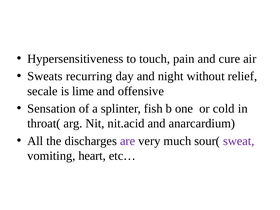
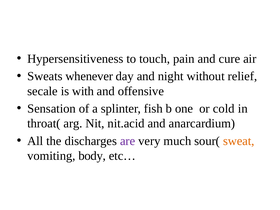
recurring: recurring -> whenever
lime: lime -> with
sweat colour: purple -> orange
heart: heart -> body
